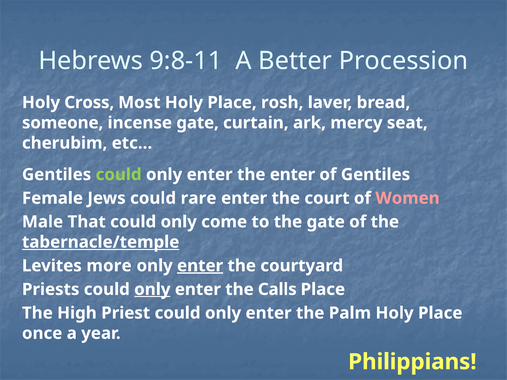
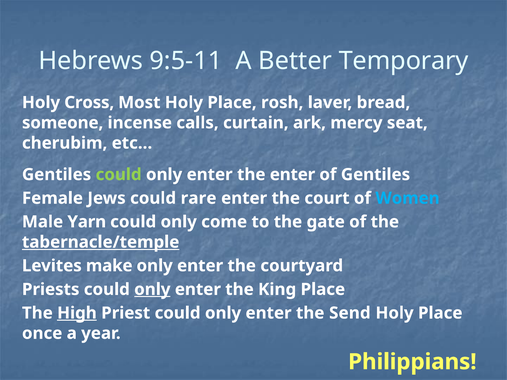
9:8-11: 9:8-11 -> 9:5-11
Procession: Procession -> Temporary
incense gate: gate -> calls
Women colour: pink -> light blue
That: That -> Yarn
more: more -> make
enter at (200, 266) underline: present -> none
Calls: Calls -> King
High underline: none -> present
Palm: Palm -> Send
